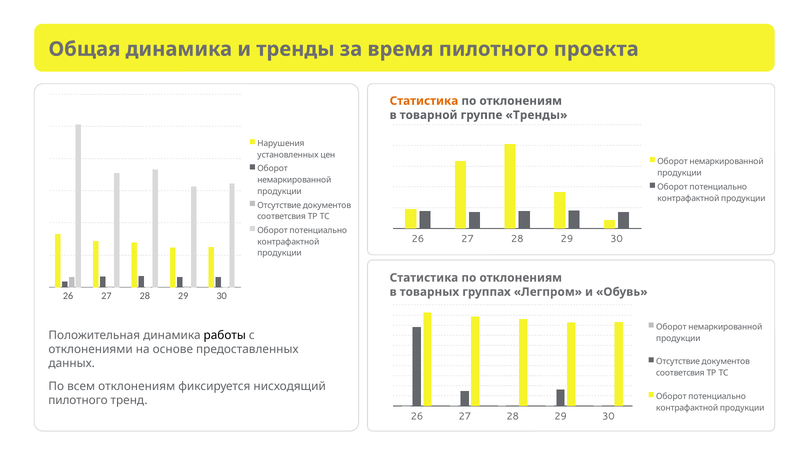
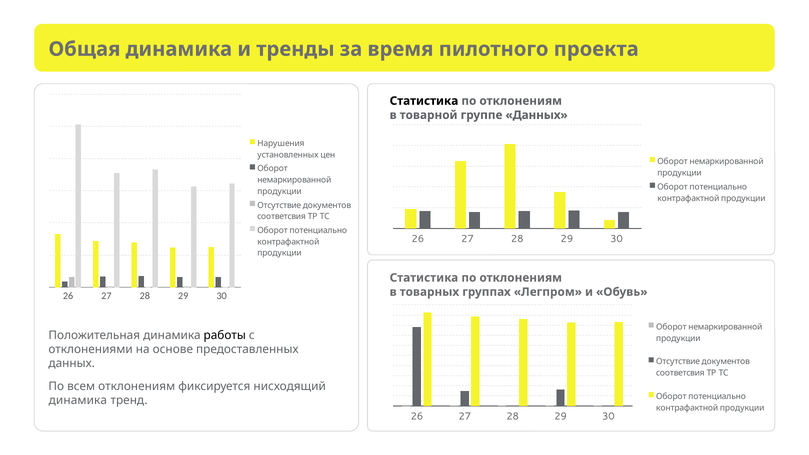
Статистика at (424, 101) colour: orange -> black
группе Тренды: Тренды -> Данных
пилотного at (78, 400): пилотного -> динамика
